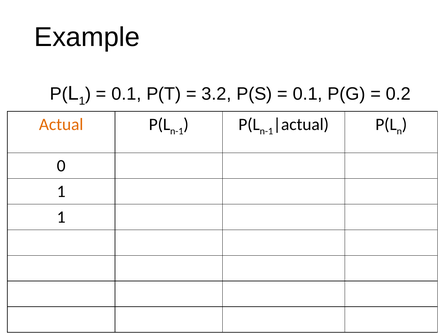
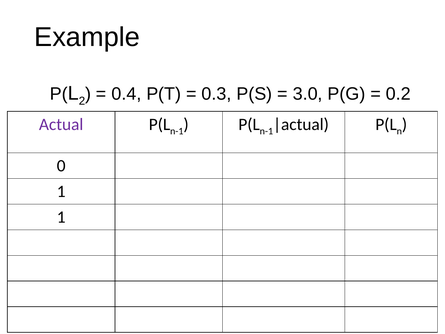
1 at (82, 101): 1 -> 2
0.1 at (126, 94): 0.1 -> 0.4
3.2: 3.2 -> 0.3
0.1 at (308, 94): 0.1 -> 3.0
Actual colour: orange -> purple
